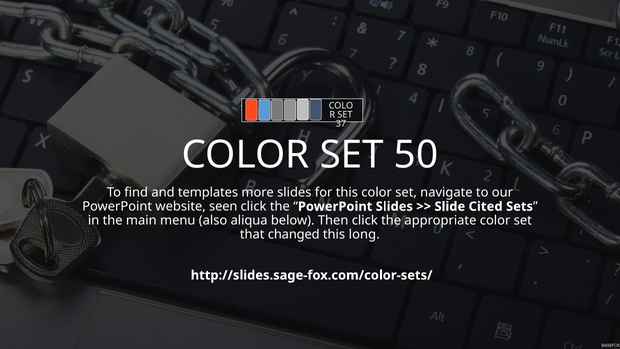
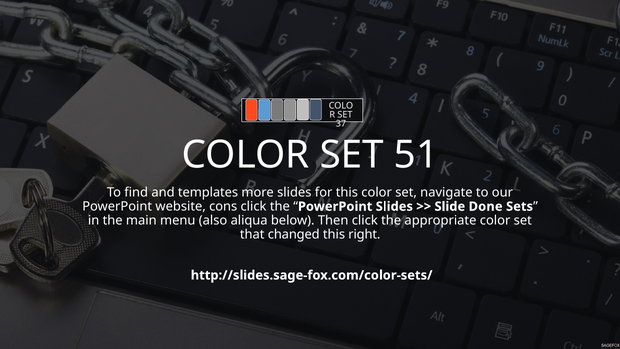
50: 50 -> 51
seen: seen -> cons
Cited: Cited -> Done
long: long -> right
